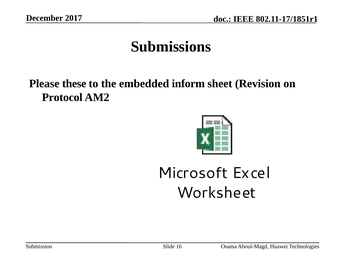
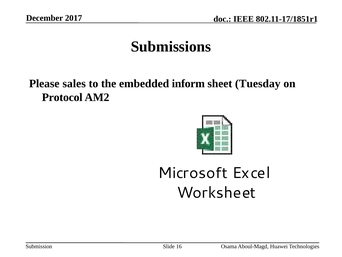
these: these -> sales
Revision: Revision -> Tuesday
